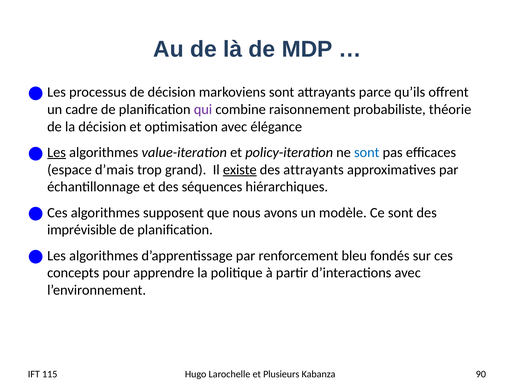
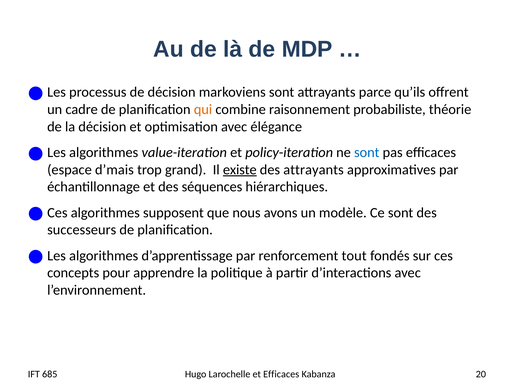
qui colour: purple -> orange
Les at (57, 152) underline: present -> none
imprévisible: imprévisible -> successeurs
bleu: bleu -> tout
115: 115 -> 685
et Plusieurs: Plusieurs -> Efficaces
90: 90 -> 20
